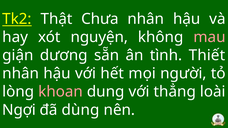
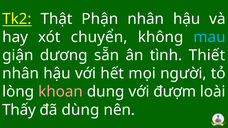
Chưa: Chưa -> Phận
nguyện: nguyện -> chuyển
mau colour: pink -> light blue
thẳng: thẳng -> đượm
Ngợi: Ngợi -> Thấy
